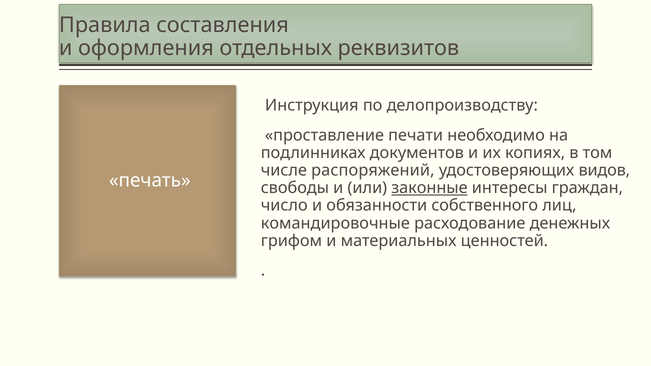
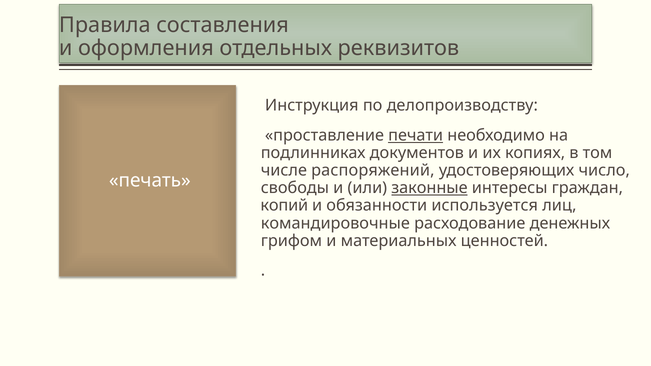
печати underline: none -> present
видов: видов -> число
число: число -> копий
собственного: собственного -> используется
